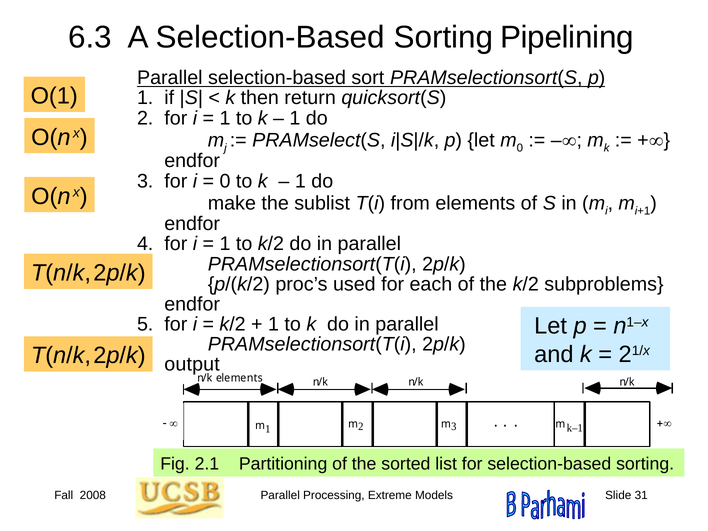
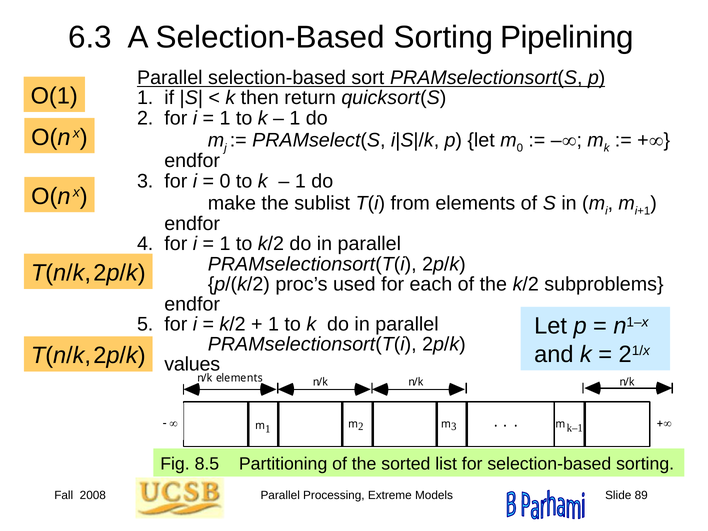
output: output -> values
2.1: 2.1 -> 8.5
31: 31 -> 89
